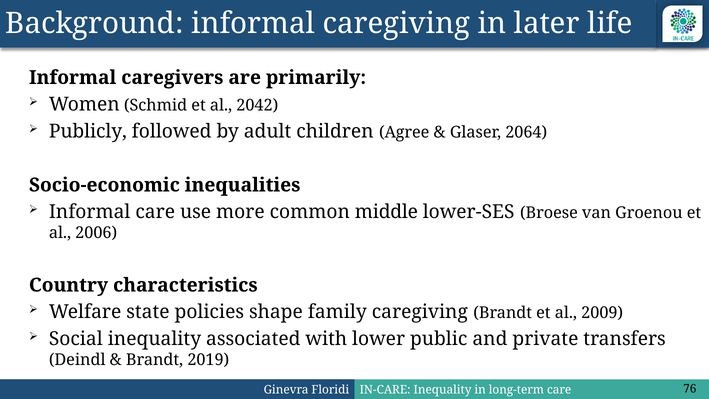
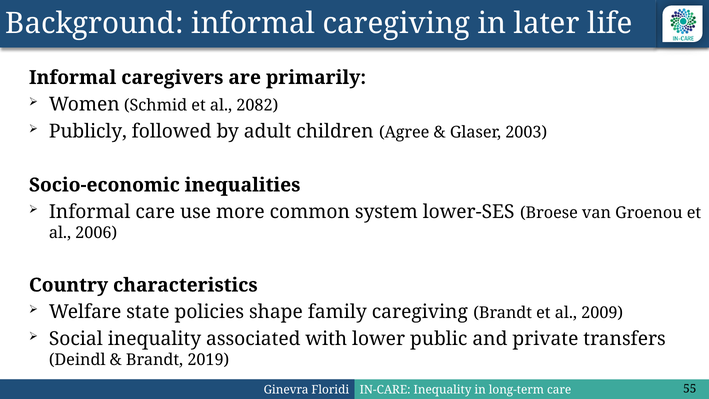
2042: 2042 -> 2082
2064: 2064 -> 2003
middle: middle -> system
76: 76 -> 55
